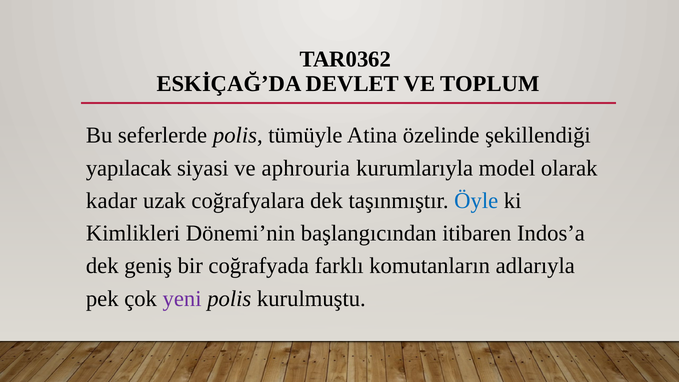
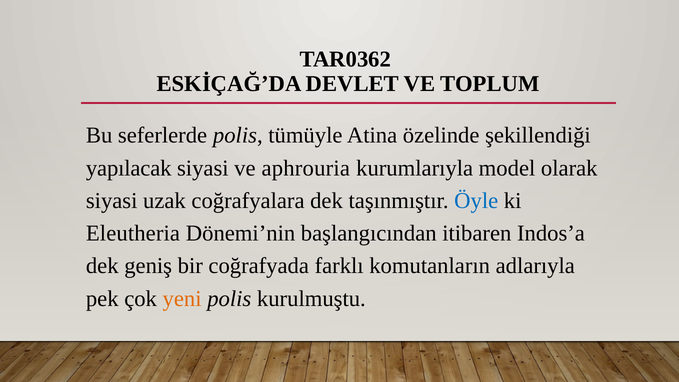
kadar at (112, 201): kadar -> siyasi
Kimlikleri: Kimlikleri -> Eleutheria
yeni colour: purple -> orange
